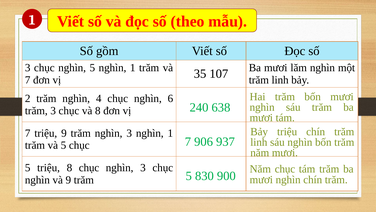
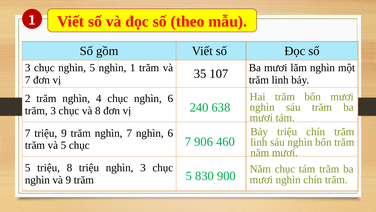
trăm nghìn 3: 3 -> 7
1 at (170, 133): 1 -> 6
937: 937 -> 460
8 chục: chục -> triệu
